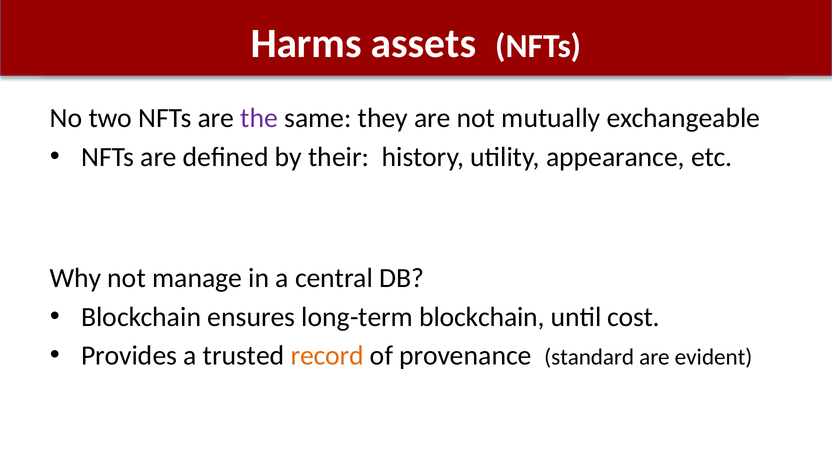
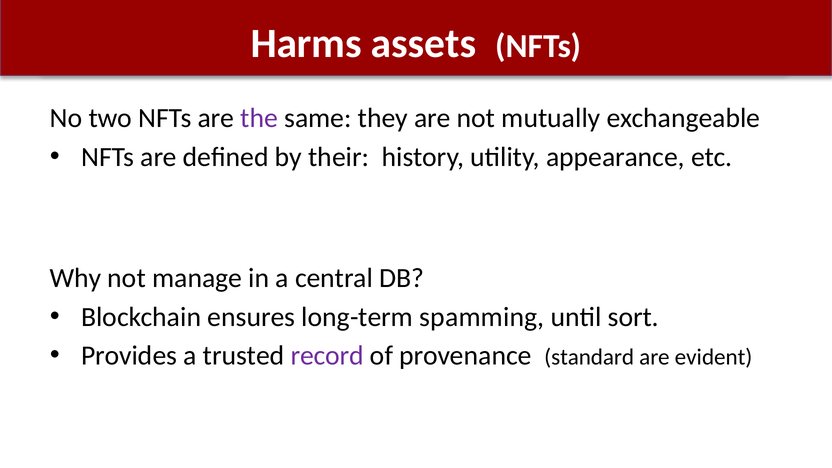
long-term blockchain: blockchain -> spamming
cost: cost -> sort
record colour: orange -> purple
